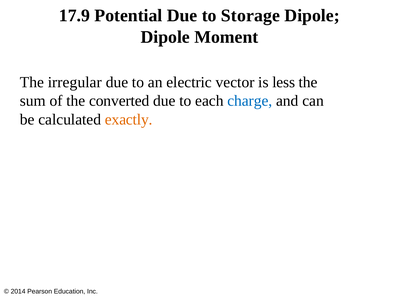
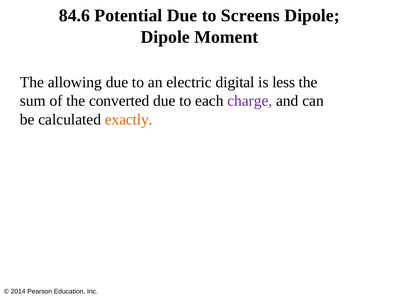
17.9: 17.9 -> 84.6
Storage: Storage -> Screens
irregular: irregular -> allowing
vector: vector -> digital
charge colour: blue -> purple
